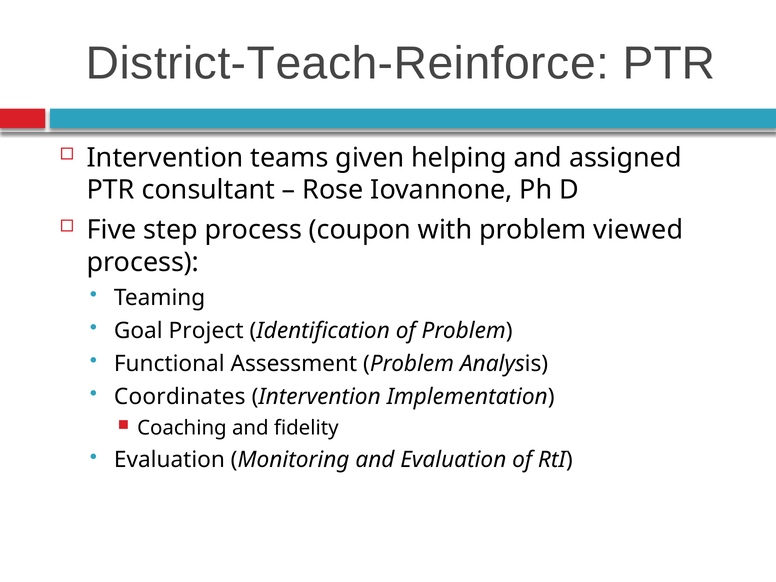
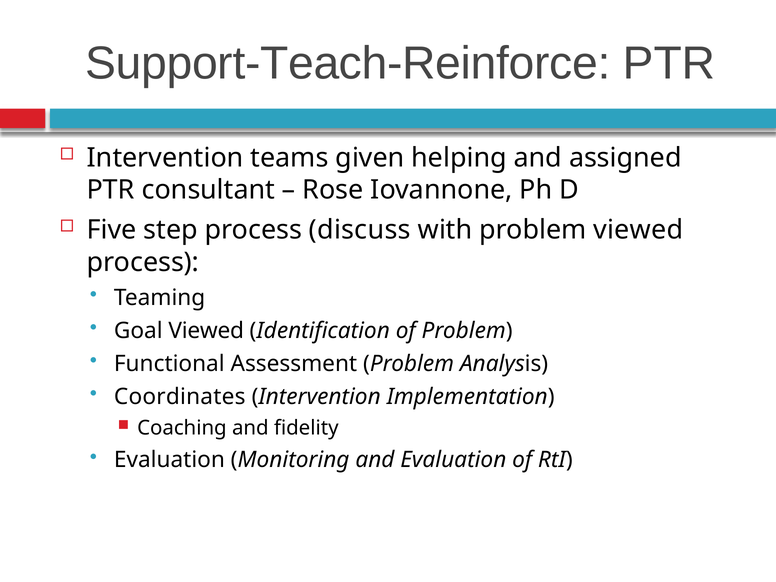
District-Teach-Reinforce: District-Teach-Reinforce -> Support-Teach-Reinforce
coupon: coupon -> discuss
Goal Project: Project -> Viewed
